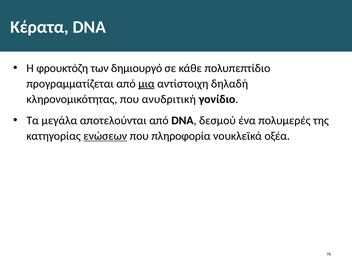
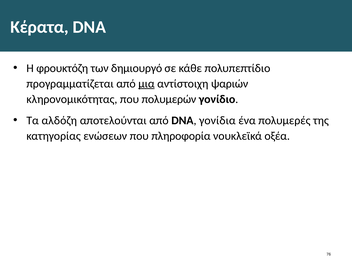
δηλαδή: δηλαδή -> ψαριών
ανυδριτική: ανυδριτική -> πολυμερών
μεγάλα: μεγάλα -> αλδόζη
δεσμού: δεσμού -> γονίδια
ενώσεων underline: present -> none
